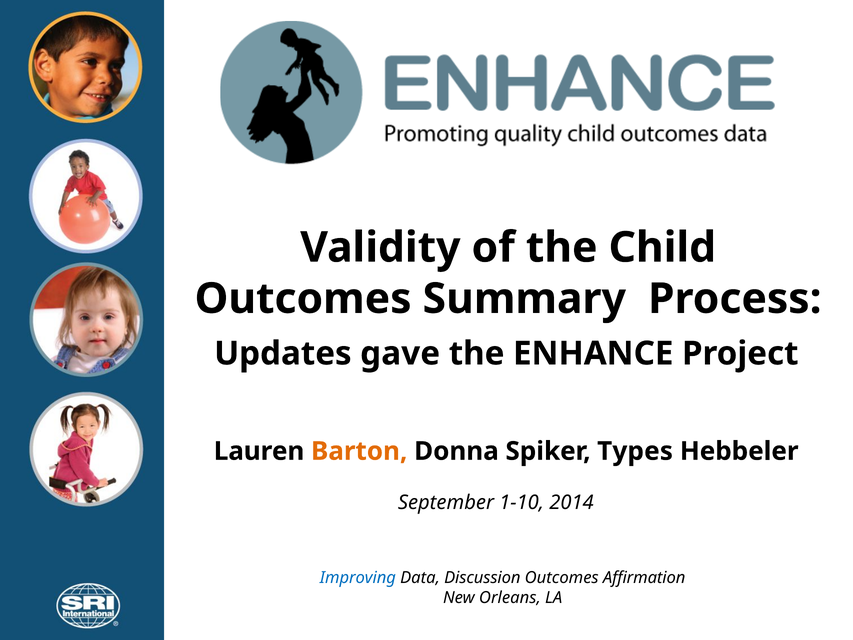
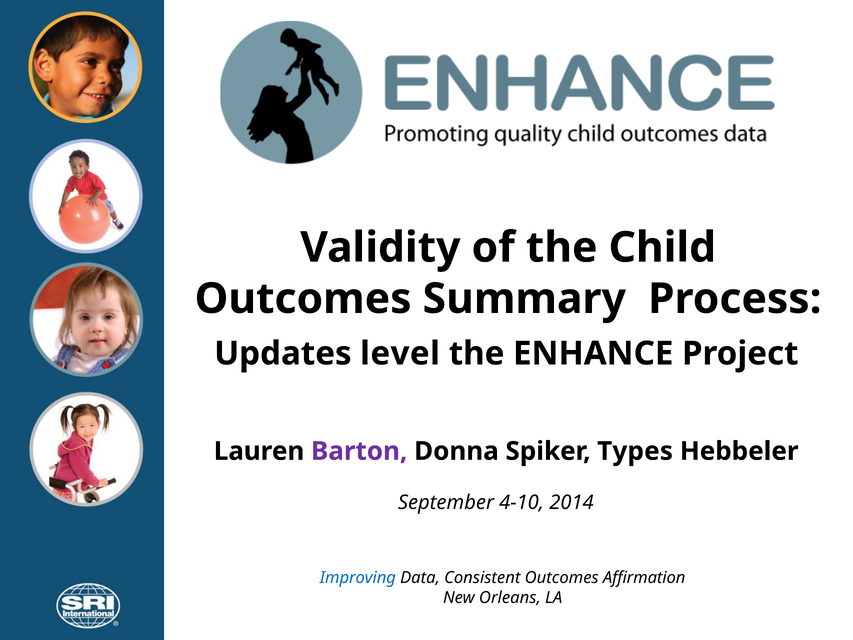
gave: gave -> level
Barton colour: orange -> purple
1-10: 1-10 -> 4-10
Discussion: Discussion -> Consistent
